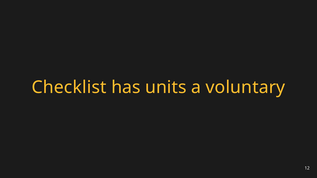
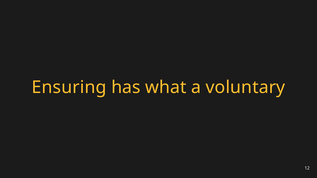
Checklist: Checklist -> Ensuring
units: units -> what
